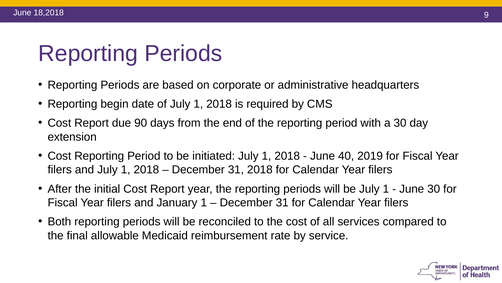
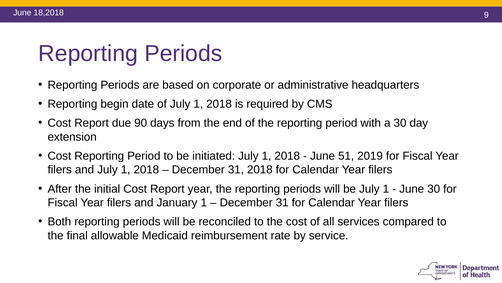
40: 40 -> 51
